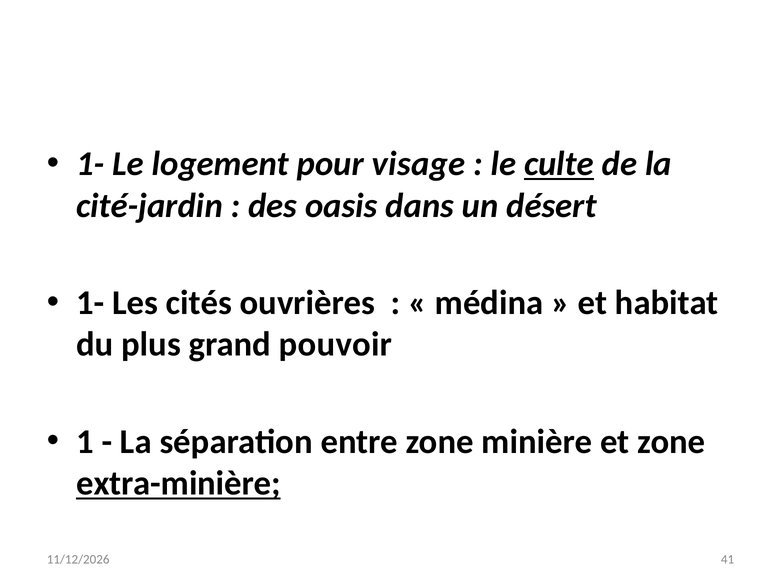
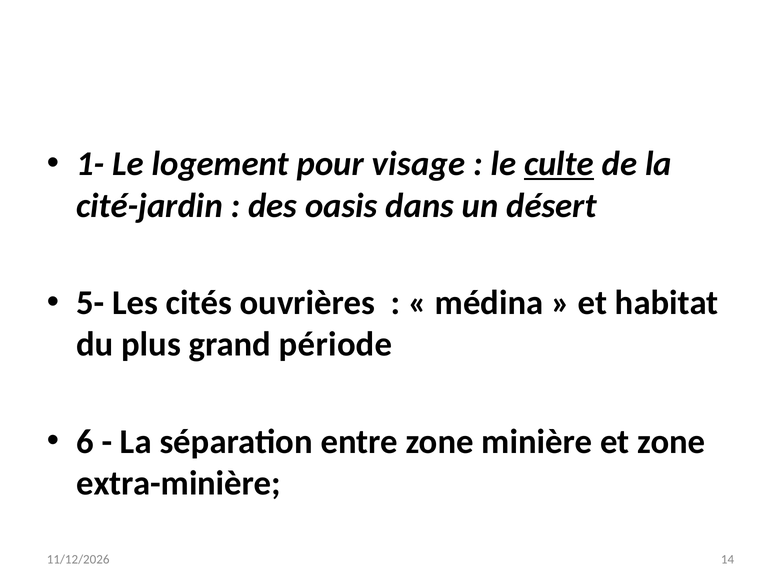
1- at (90, 303): 1- -> 5-
pouvoir: pouvoir -> période
1: 1 -> 6
extra-minière underline: present -> none
41: 41 -> 14
